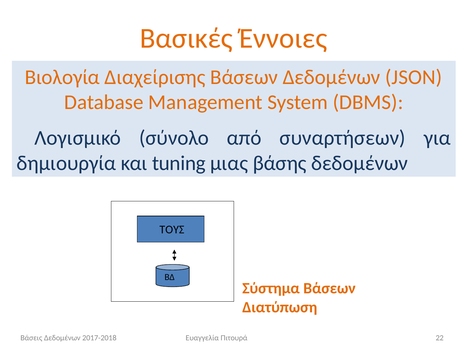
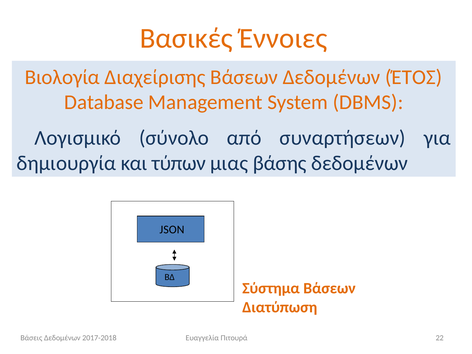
JSON: JSON -> ΈΤΟΣ
tuning: tuning -> τύπων
ΤΟΥΣ: ΤΟΥΣ -> JSON
